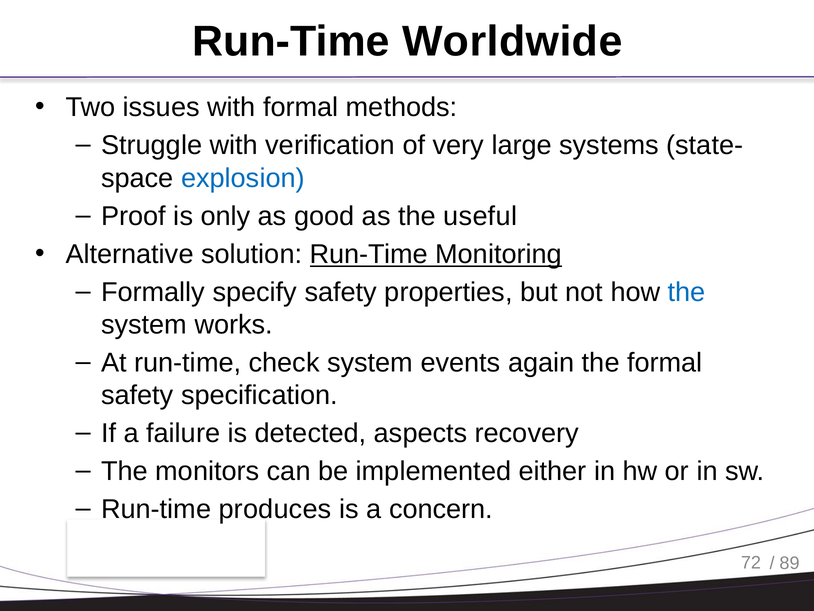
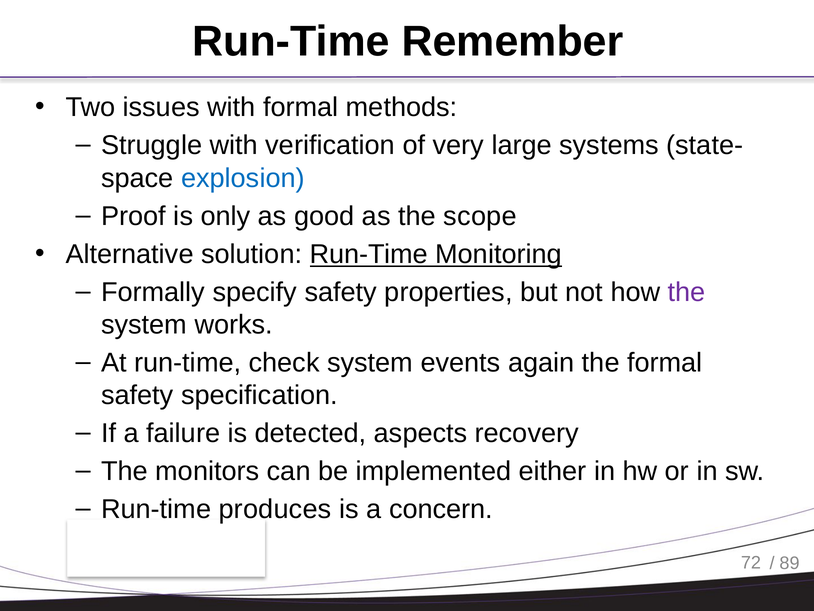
Worldwide: Worldwide -> Remember
useful: useful -> scope
the at (687, 292) colour: blue -> purple
